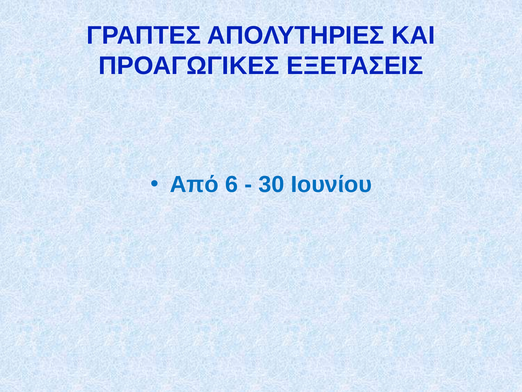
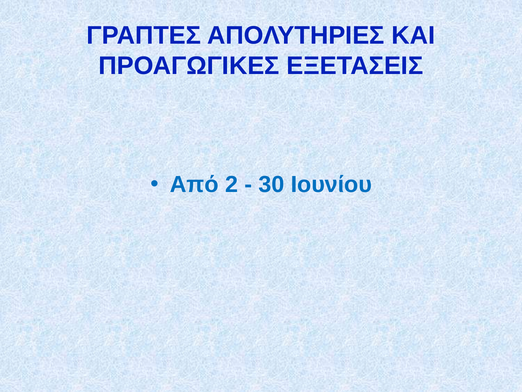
6: 6 -> 2
